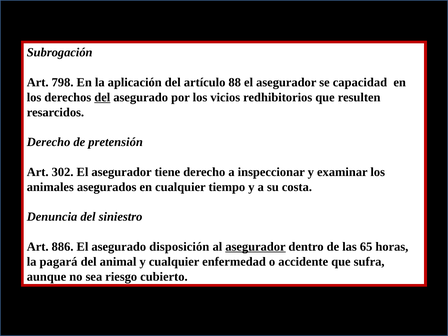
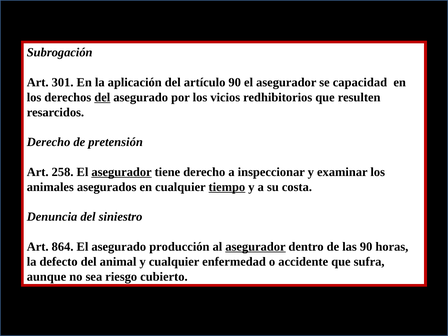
798: 798 -> 301
artículo 88: 88 -> 90
302: 302 -> 258
asegurador at (122, 172) underline: none -> present
tiempo underline: none -> present
886: 886 -> 864
disposición: disposición -> producción
las 65: 65 -> 90
pagará: pagará -> defecto
